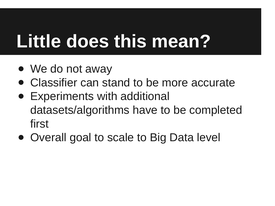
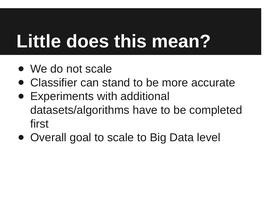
not away: away -> scale
